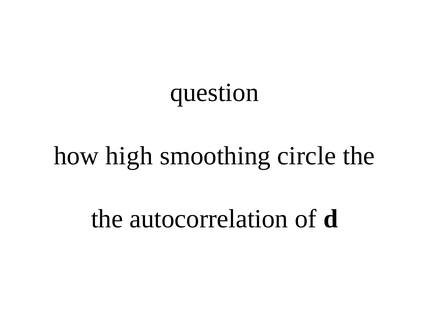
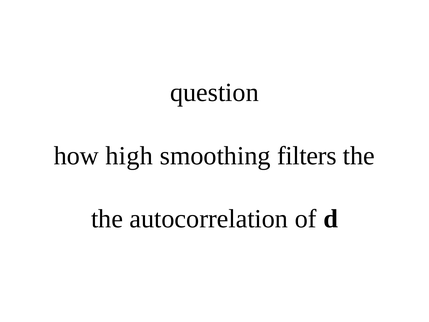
circle: circle -> filters
